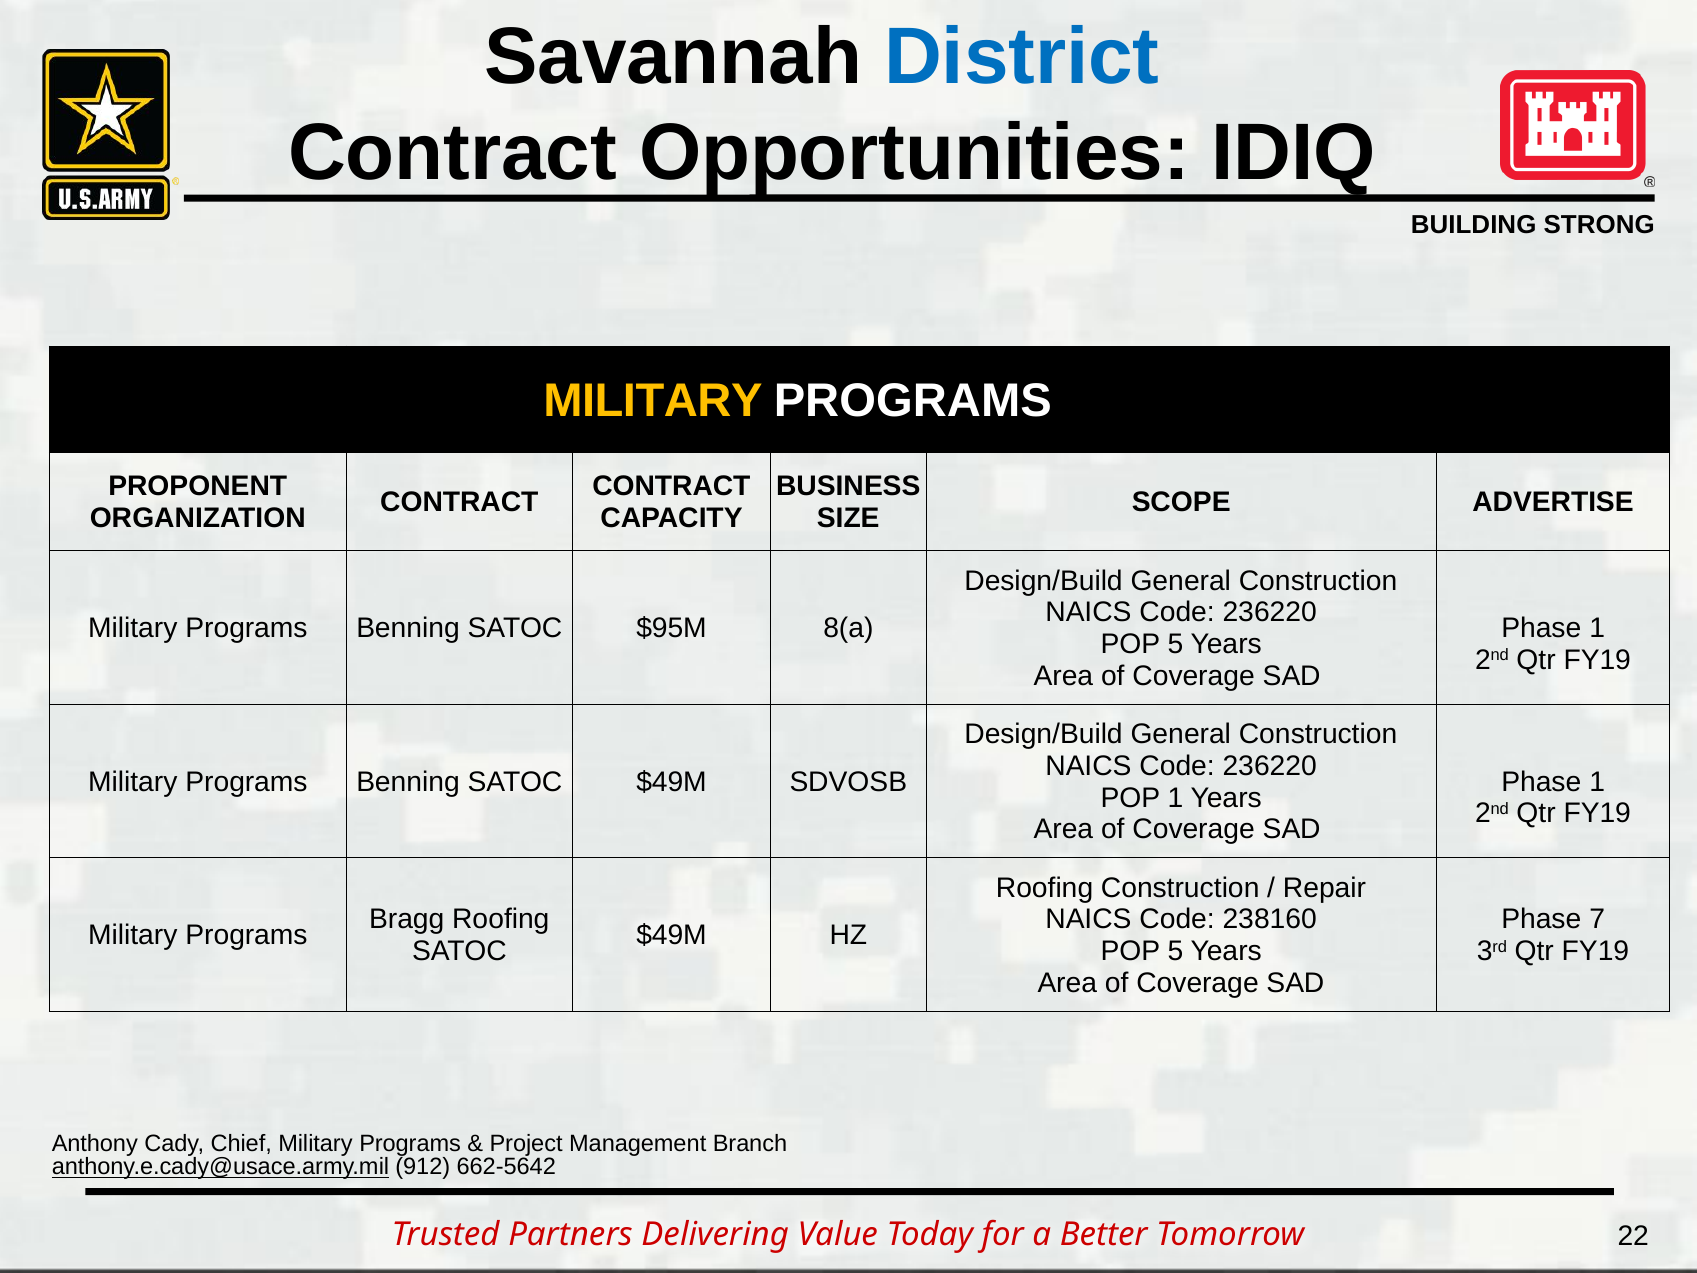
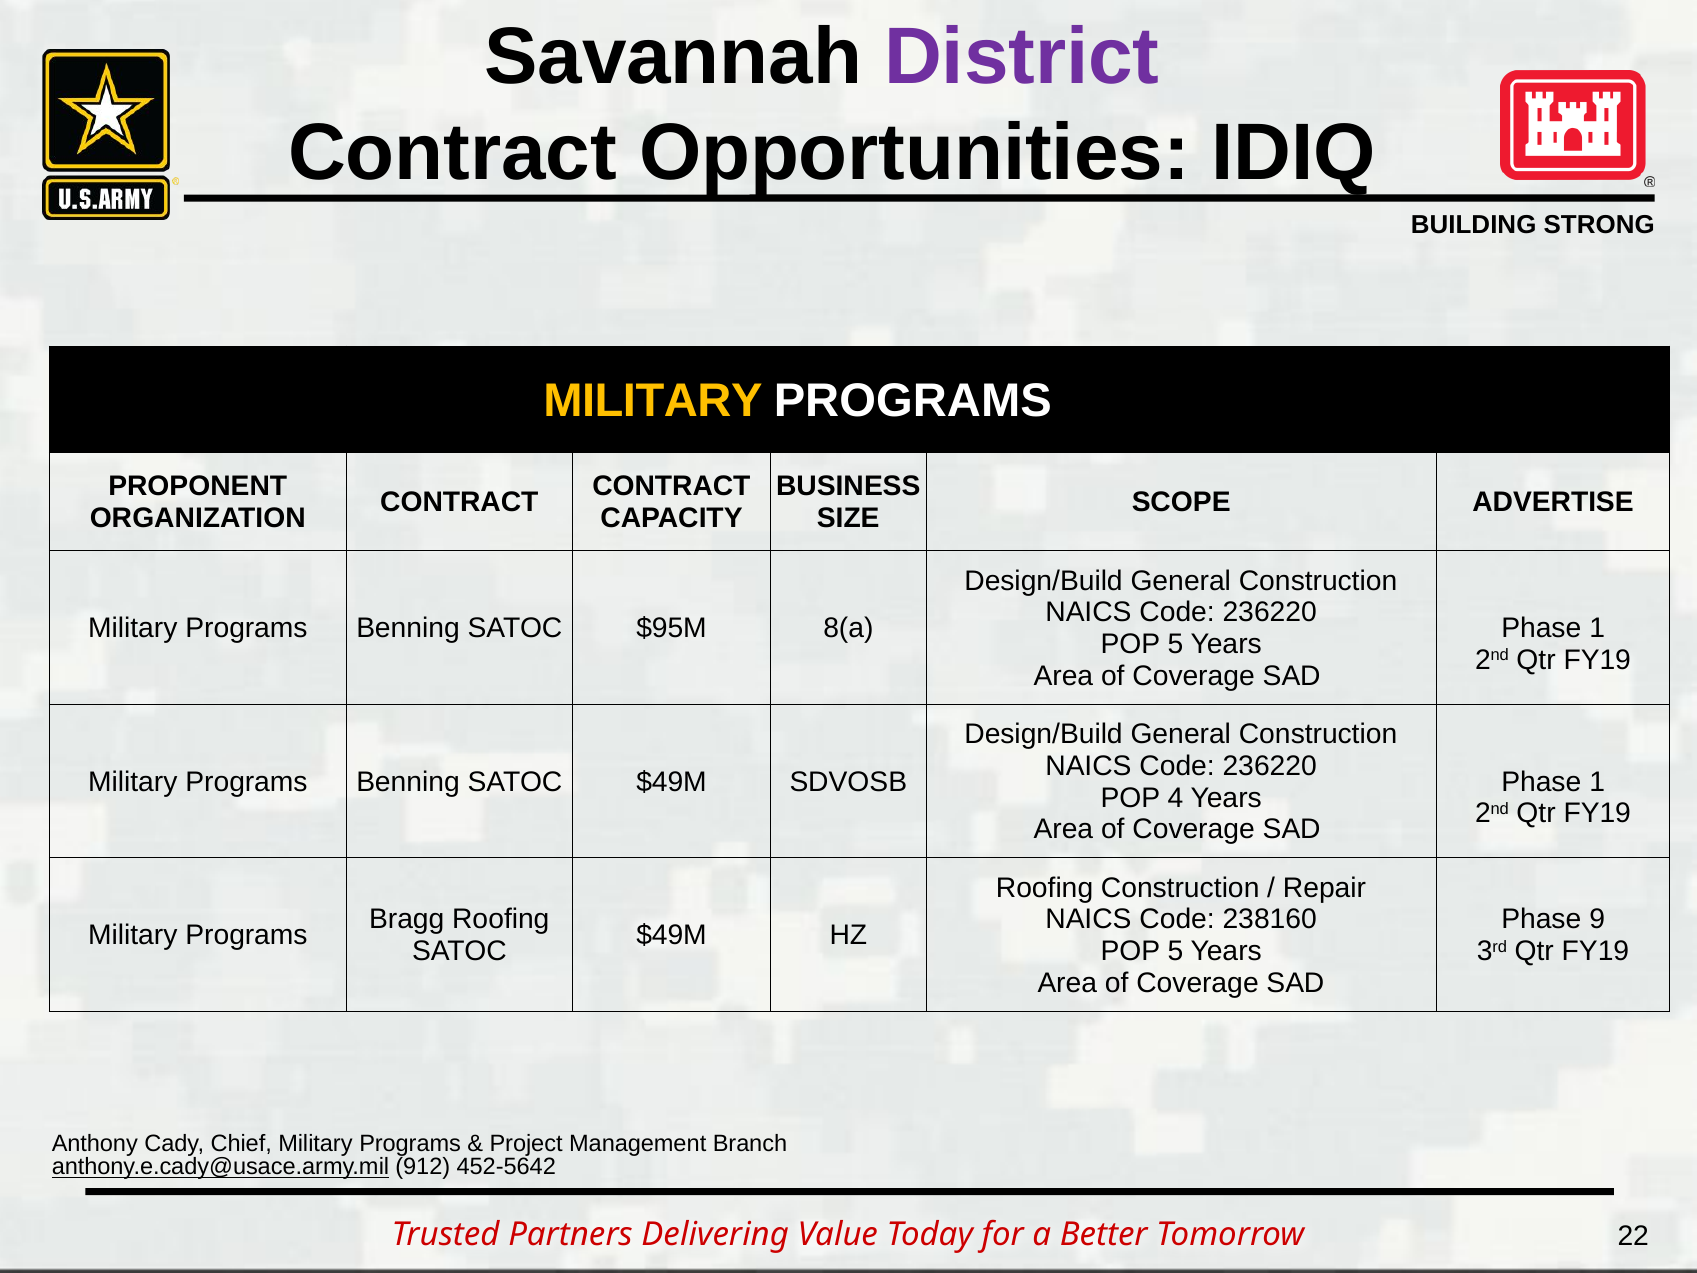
District colour: blue -> purple
POP 1: 1 -> 4
7: 7 -> 9
662-5642: 662-5642 -> 452-5642
